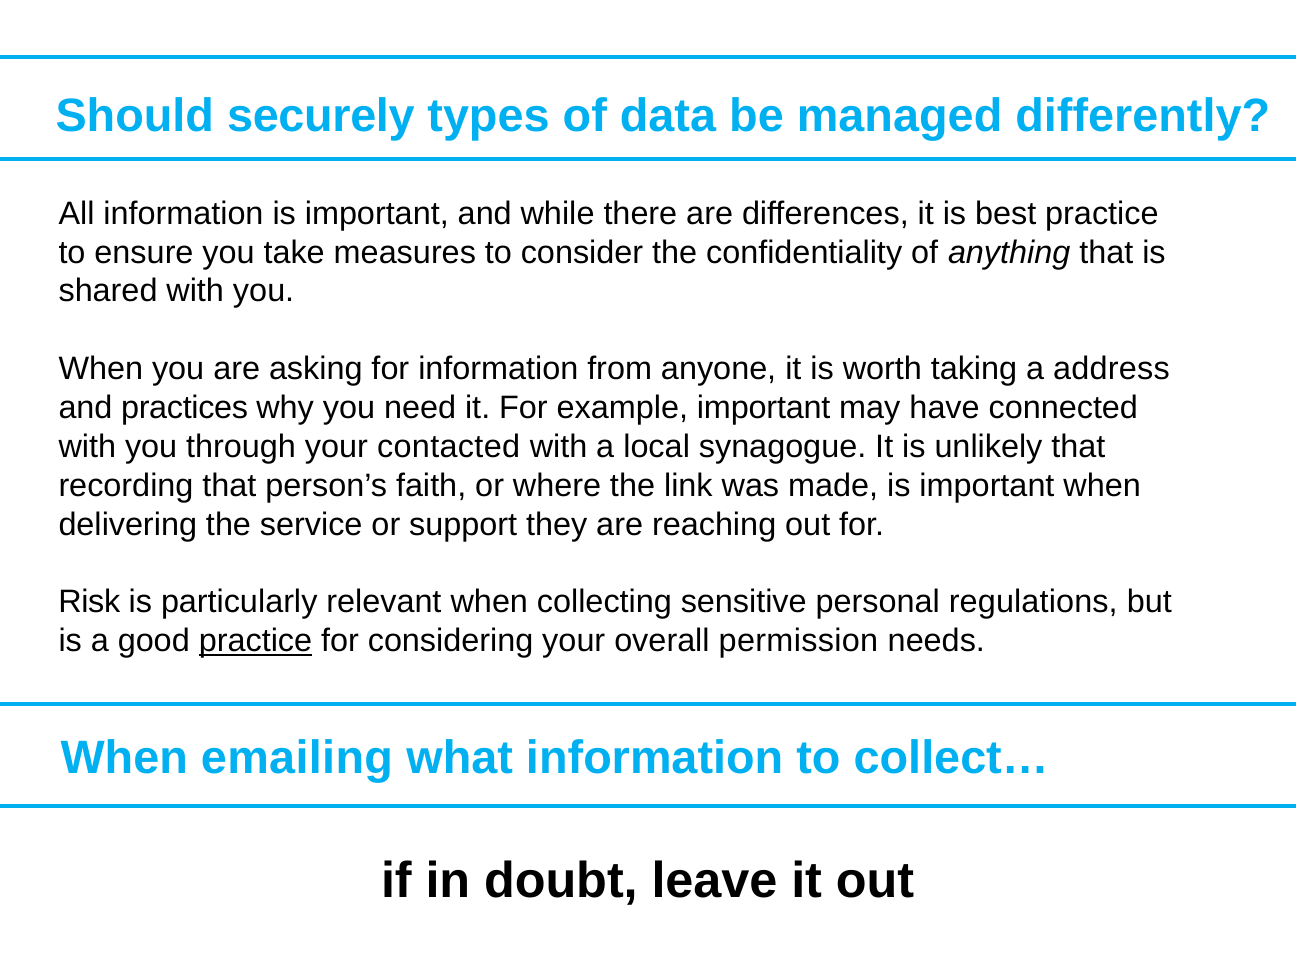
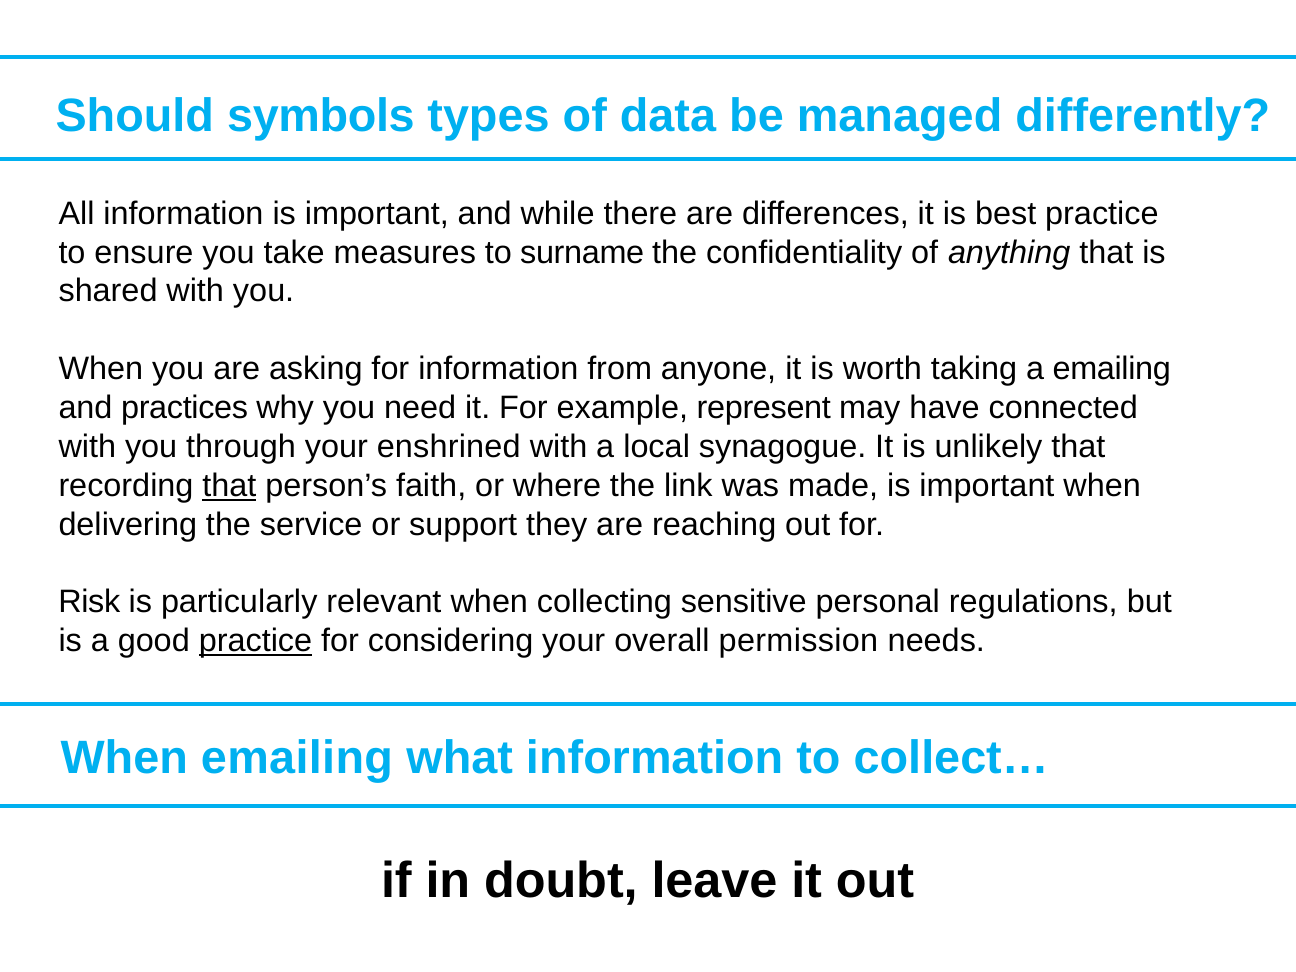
securely: securely -> symbols
consider: consider -> surname
a address: address -> emailing
example important: important -> represent
contacted: contacted -> enshrined
that at (229, 486) underline: none -> present
